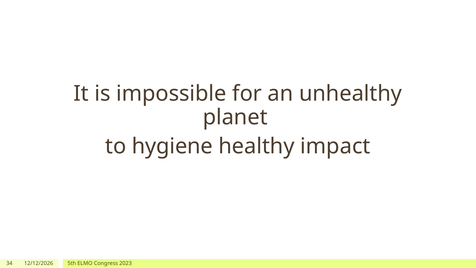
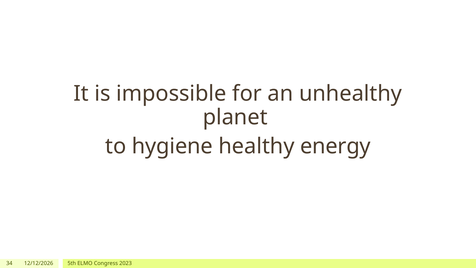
impact: impact -> energy
